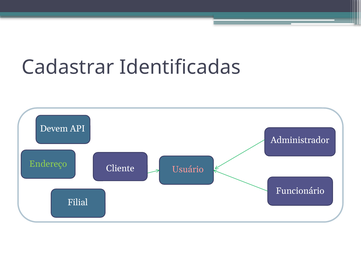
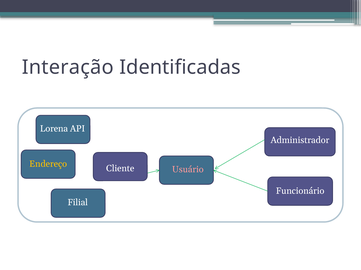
Cadastrar: Cadastrar -> Interação
Devem: Devem -> Lorena
Endereço colour: light green -> yellow
